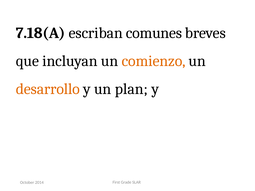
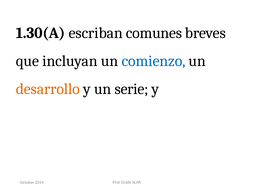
7.18(A: 7.18(A -> 1.30(A
comienzo colour: orange -> blue
plan: plan -> serie
